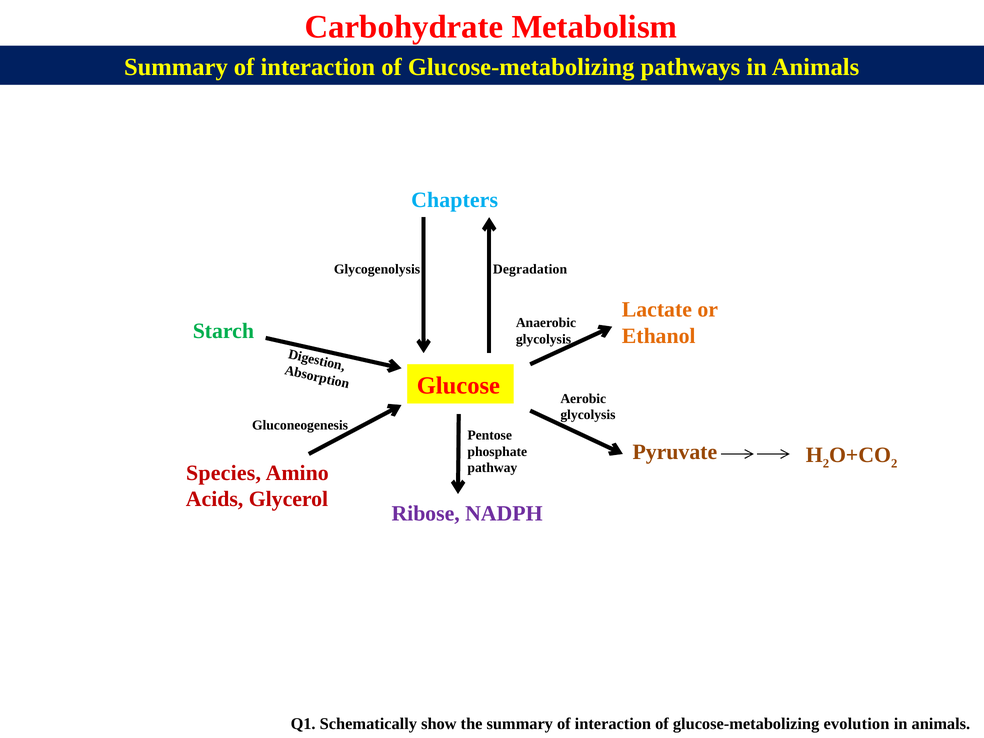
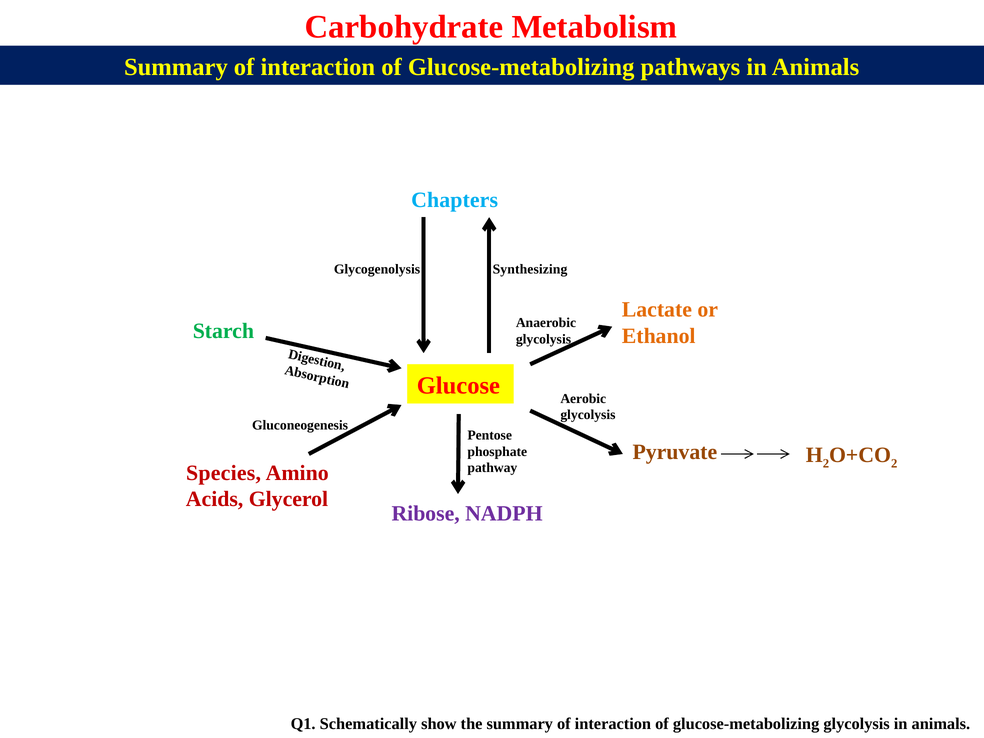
Degradation: Degradation -> Synthesizing
glucose-metabolizing evolution: evolution -> glycolysis
